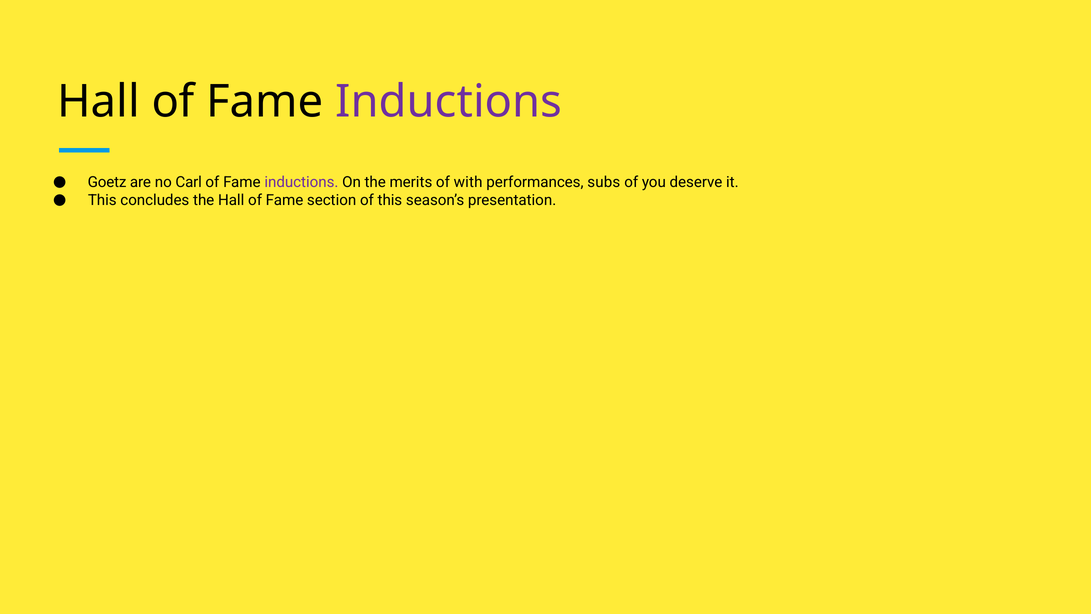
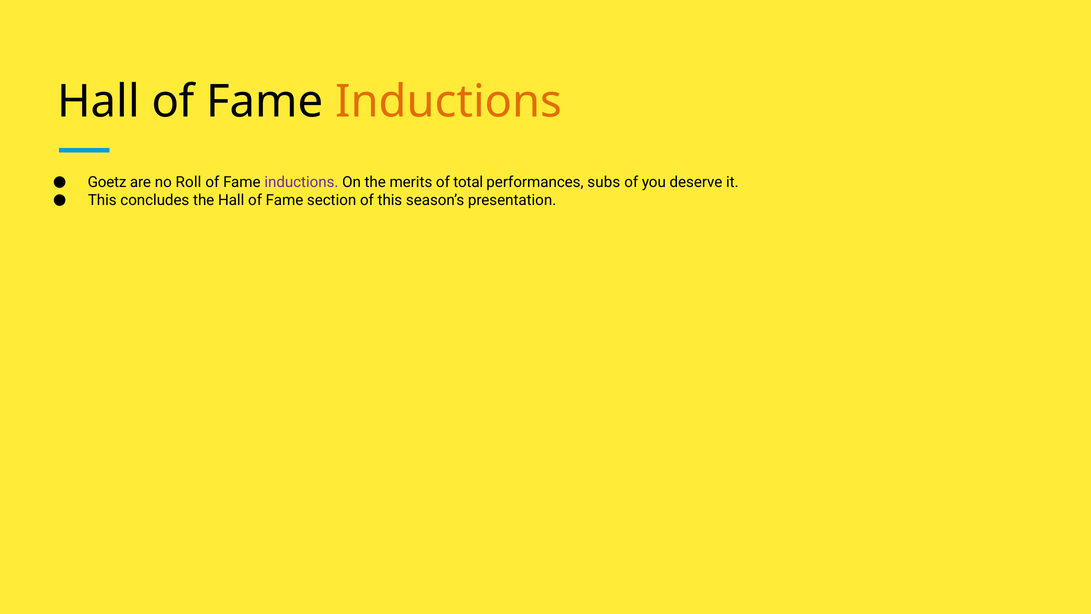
Inductions at (449, 101) colour: purple -> orange
Carl: Carl -> Roll
with: with -> total
